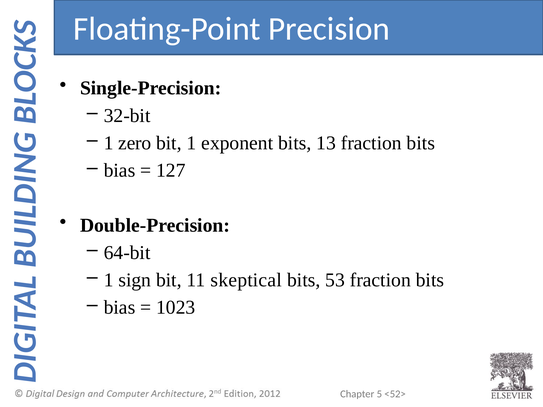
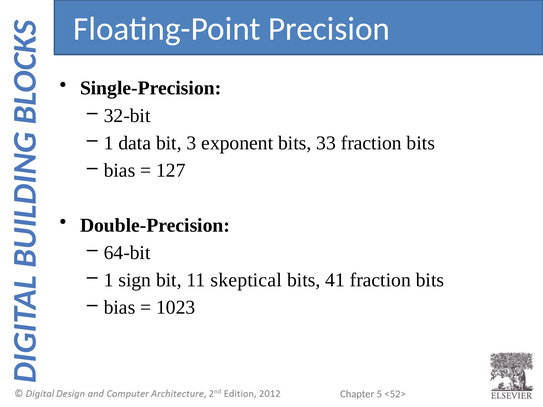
zero: zero -> data
bit 1: 1 -> 3
13: 13 -> 33
53: 53 -> 41
